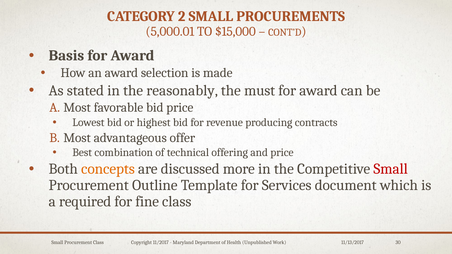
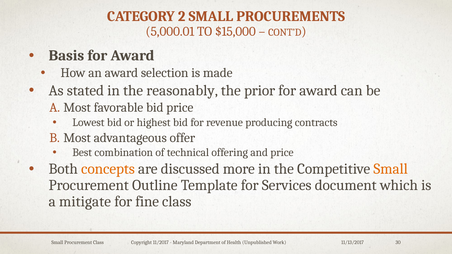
must: must -> prior
Small at (391, 169) colour: red -> orange
required: required -> mitigate
